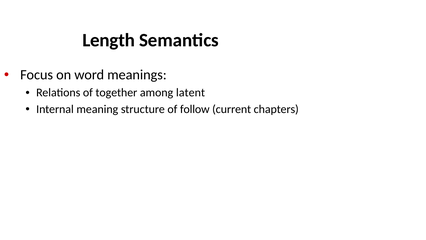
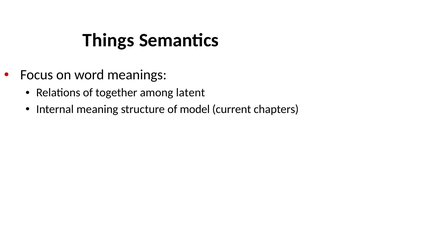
Length: Length -> Things
follow: follow -> model
